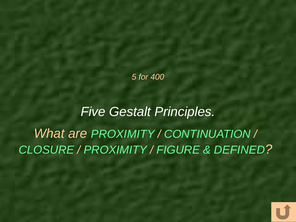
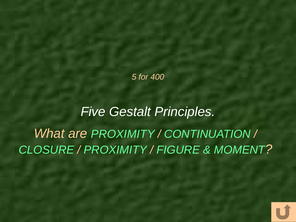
DEFINED: DEFINED -> MOMENT
